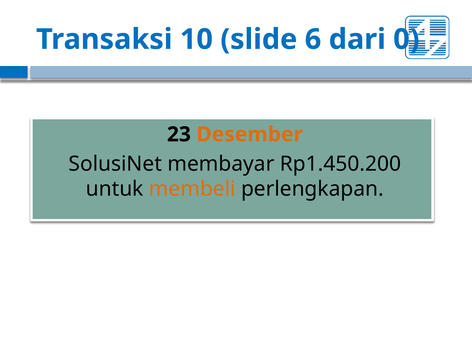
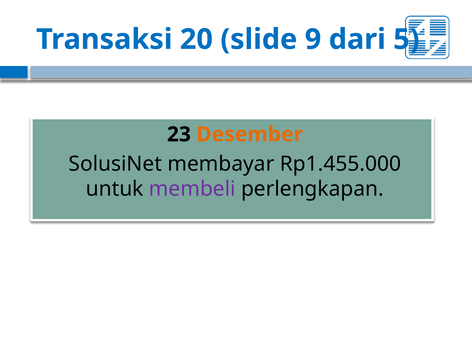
10: 10 -> 20
6: 6 -> 9
0: 0 -> 5
Rp1.450.200: Rp1.450.200 -> Rp1.455.000
membeli colour: orange -> purple
